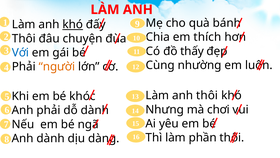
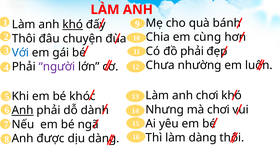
thích: thích -> cùng
đồ thấy: thấy -> phải
Cùng: Cùng -> Chưa
người colour: orange -> purple
anh thôi: thôi -> chơi
Anh at (23, 110) underline: none -> present
làm phần: phần -> dàng
Anh dành: dành -> được
